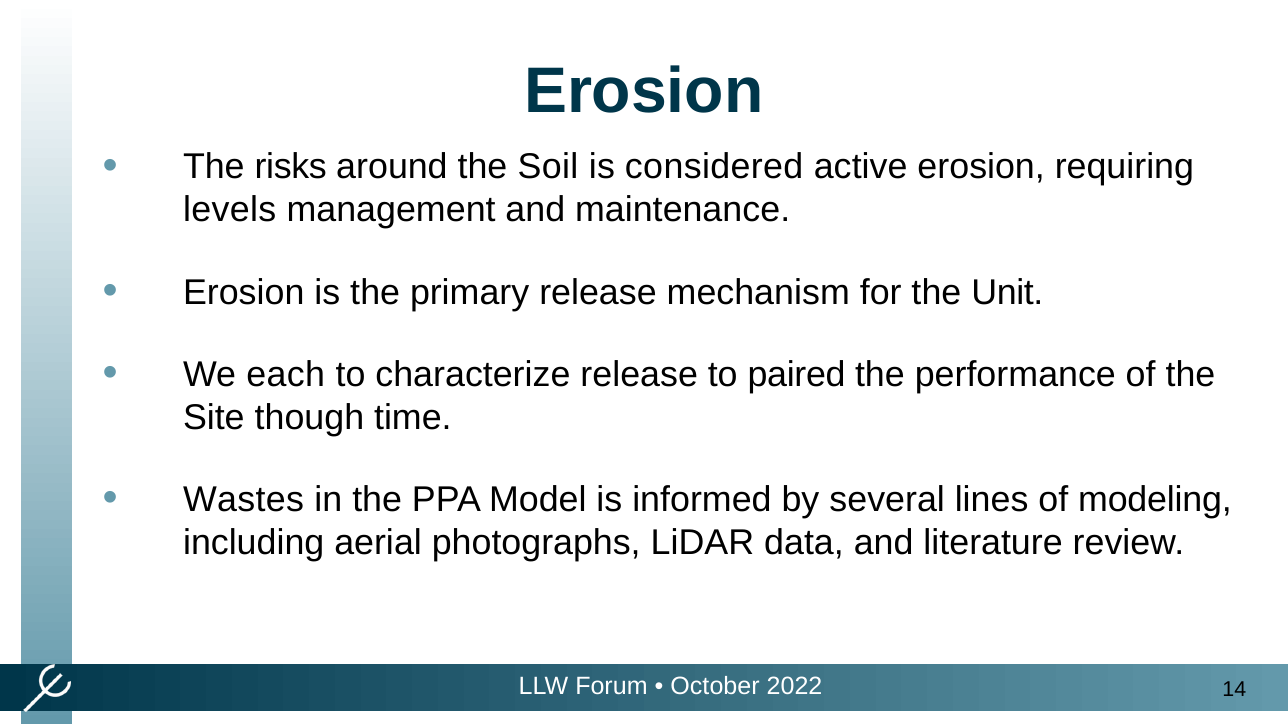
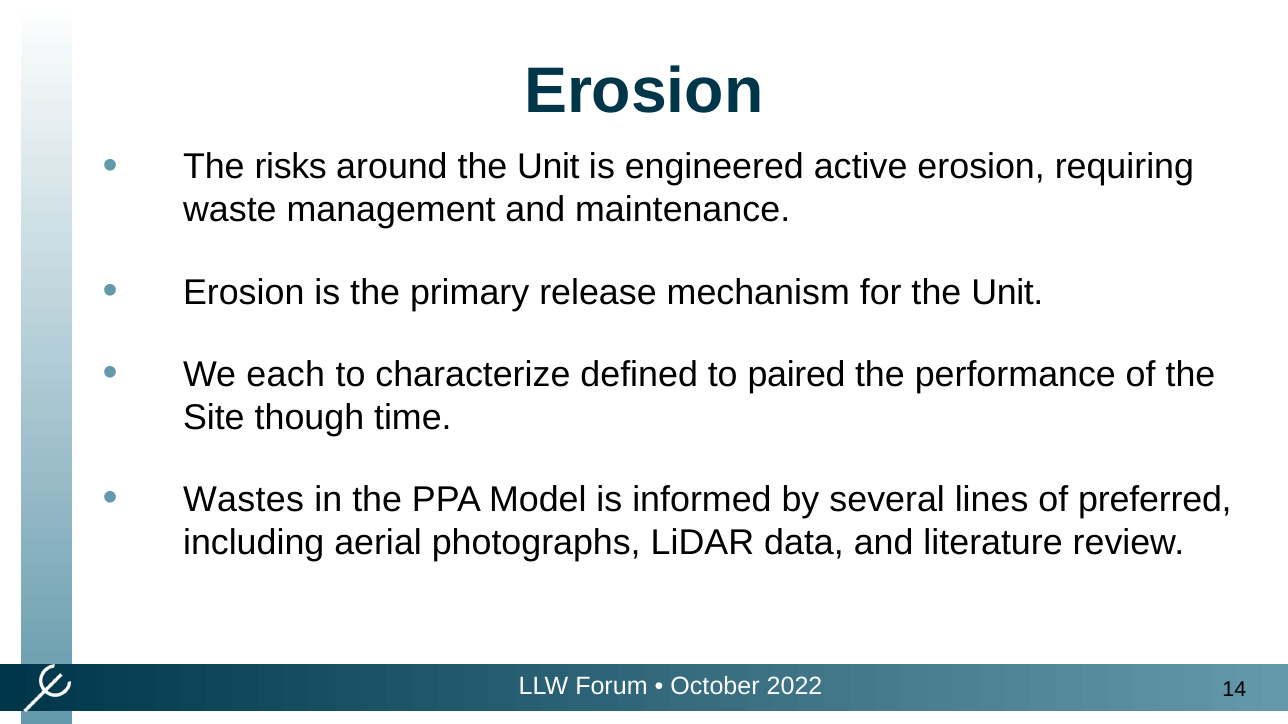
around the Soil: Soil -> Unit
considered: considered -> engineered
levels: levels -> waste
characterize release: release -> defined
modeling: modeling -> preferred
